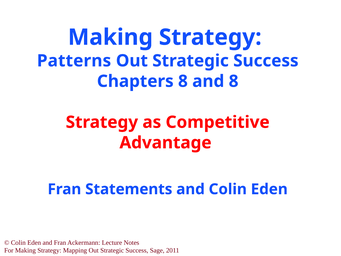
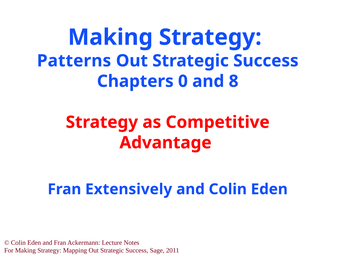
Chapters 8: 8 -> 0
Statements: Statements -> Extensively
